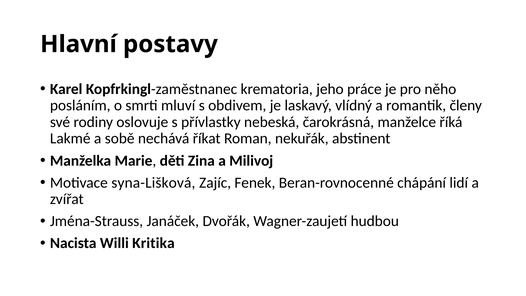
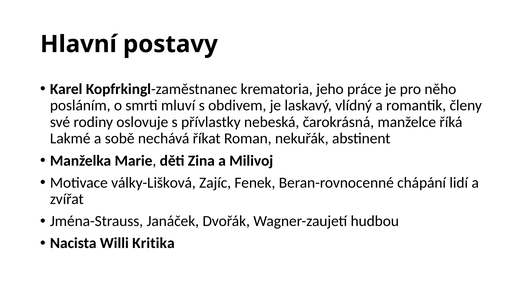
syna-Lišková: syna-Lišková -> války-Lišková
